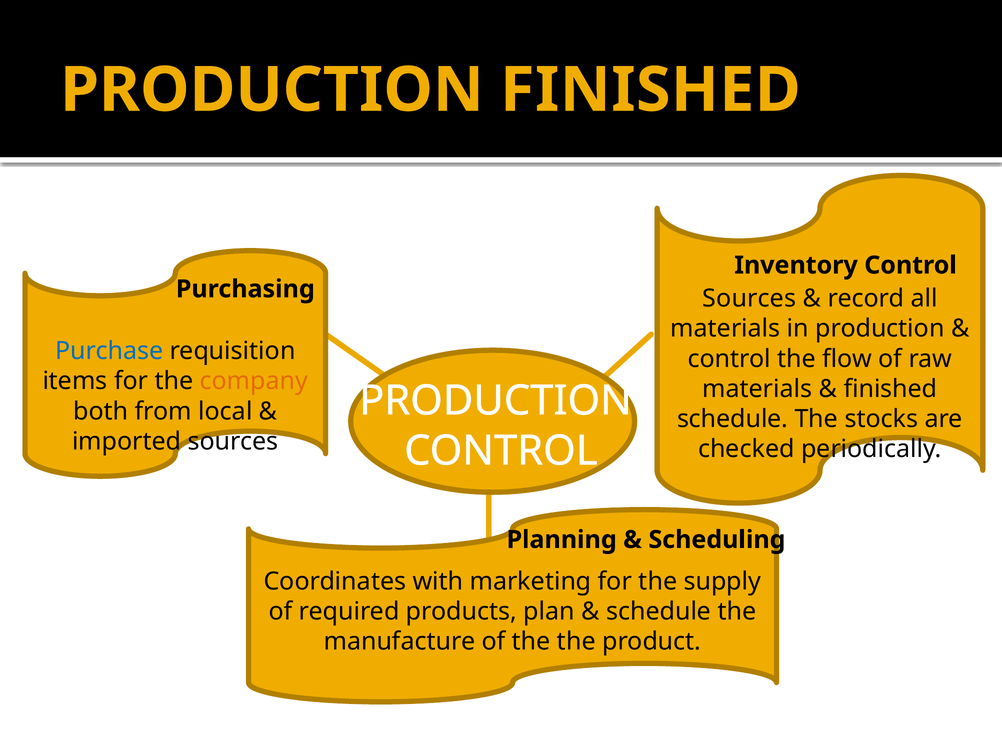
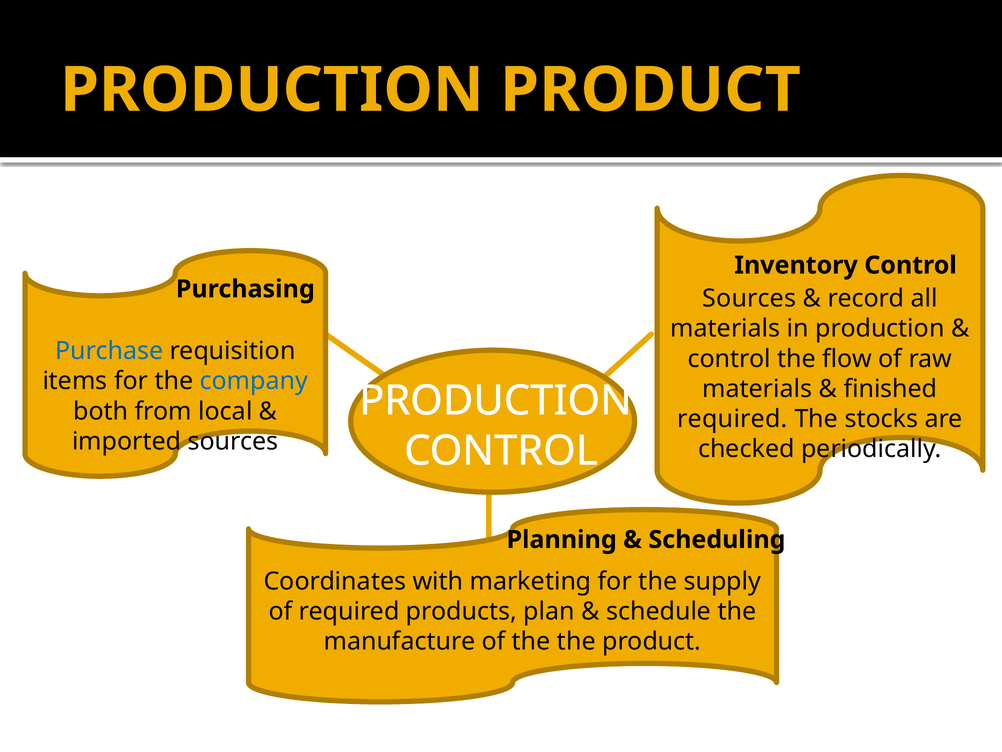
PRODUCTION FINISHED: FINISHED -> PRODUCT
company colour: orange -> blue
schedule at (733, 419): schedule -> required
